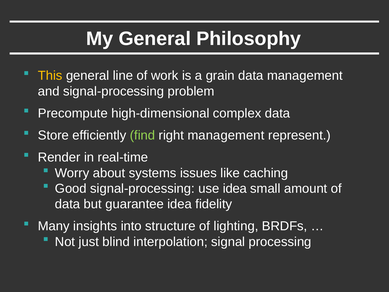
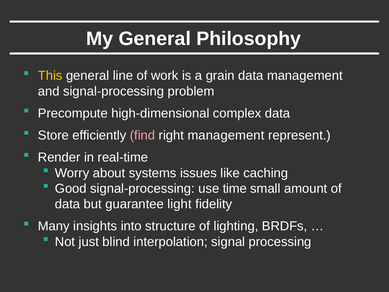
find colour: light green -> pink
use idea: idea -> time
guarantee idea: idea -> light
